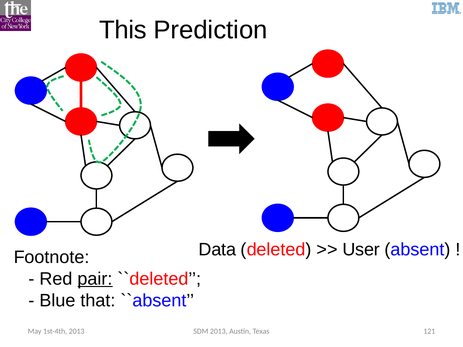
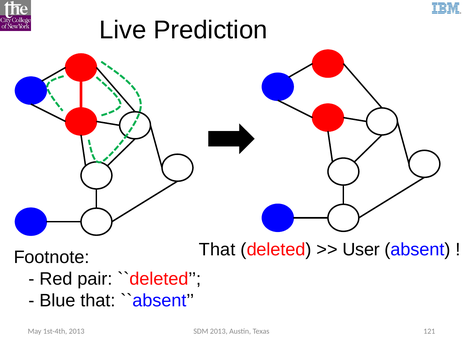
This: This -> Live
Data at (217, 250): Data -> That
pair underline: present -> none
